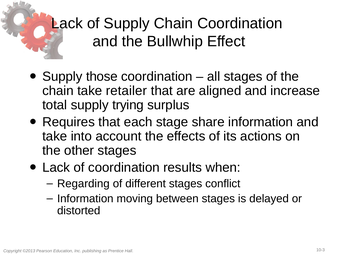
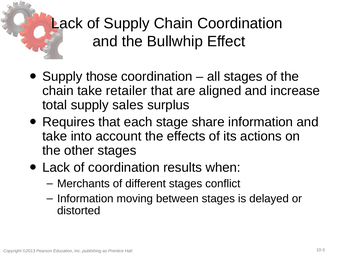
trying: trying -> sales
Regarding: Regarding -> Merchants
